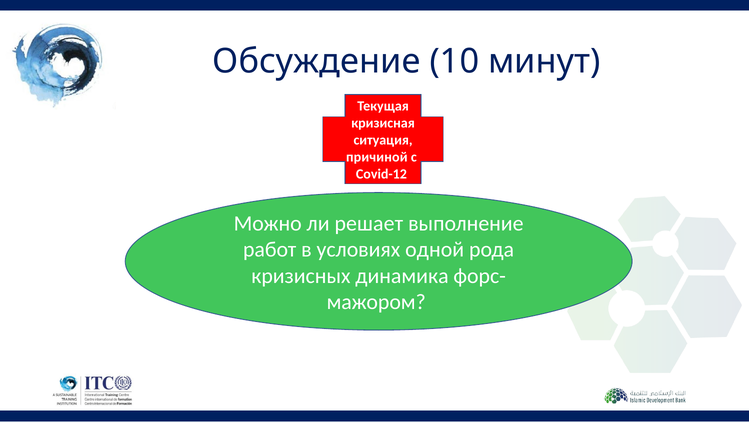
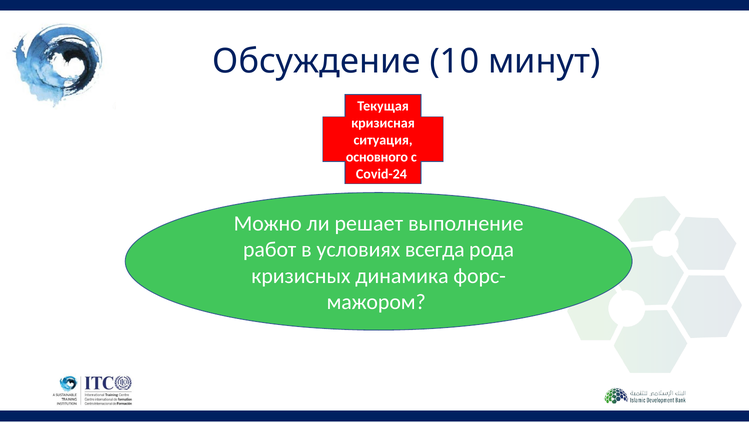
причиной: причиной -> основного
Covid-12: Covid-12 -> Covid-24
одной: одной -> всегда
